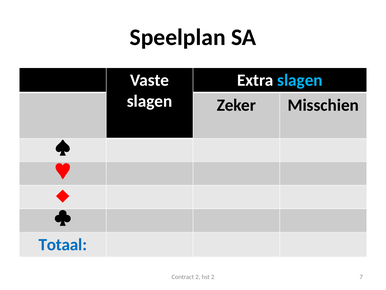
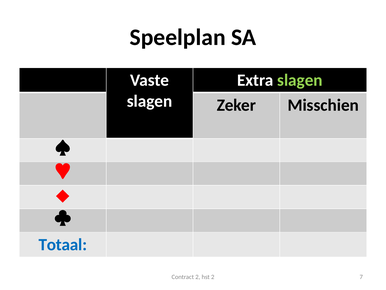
slagen at (300, 80) colour: light blue -> light green
